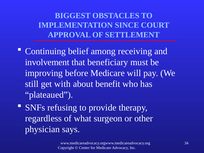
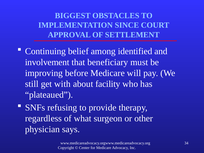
receiving: receiving -> identified
benefit: benefit -> facility
